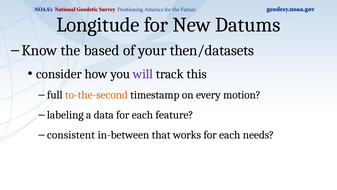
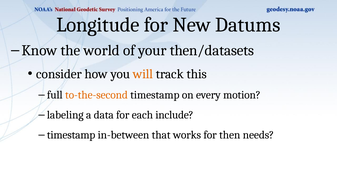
based: based -> world
will colour: purple -> orange
feature: feature -> include
consistent at (71, 135): consistent -> timestamp
works for each: each -> then
